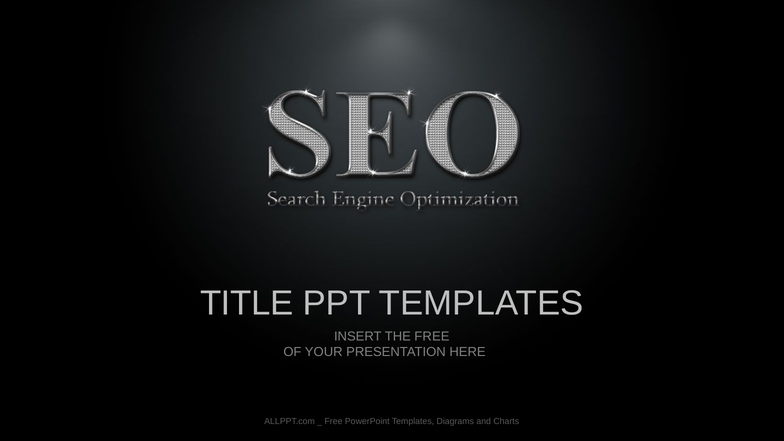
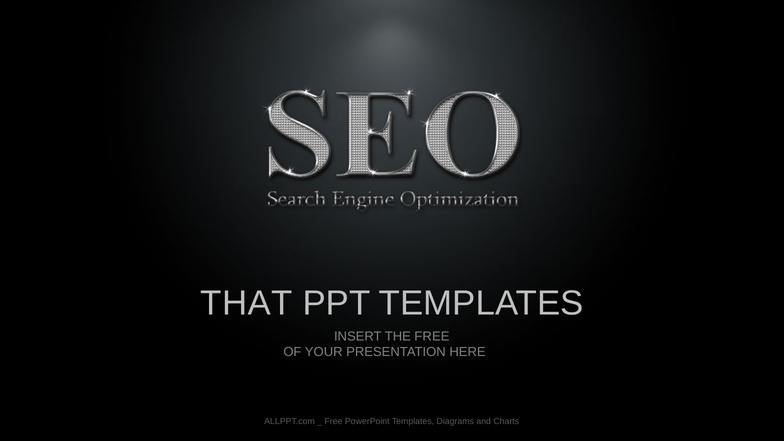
TITLE: TITLE -> THAT
